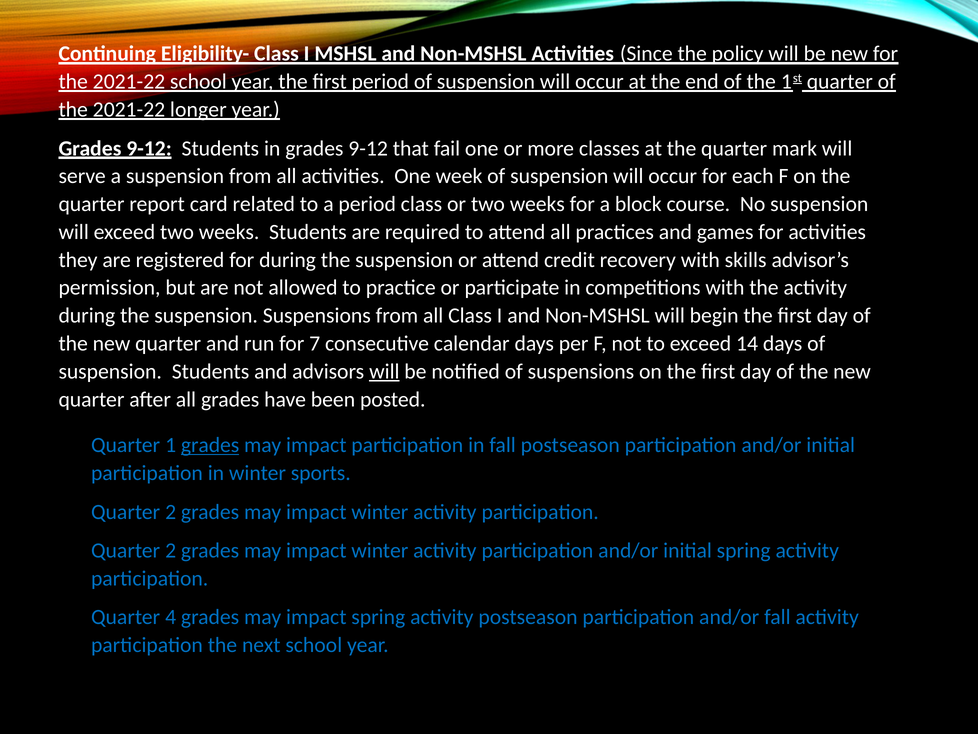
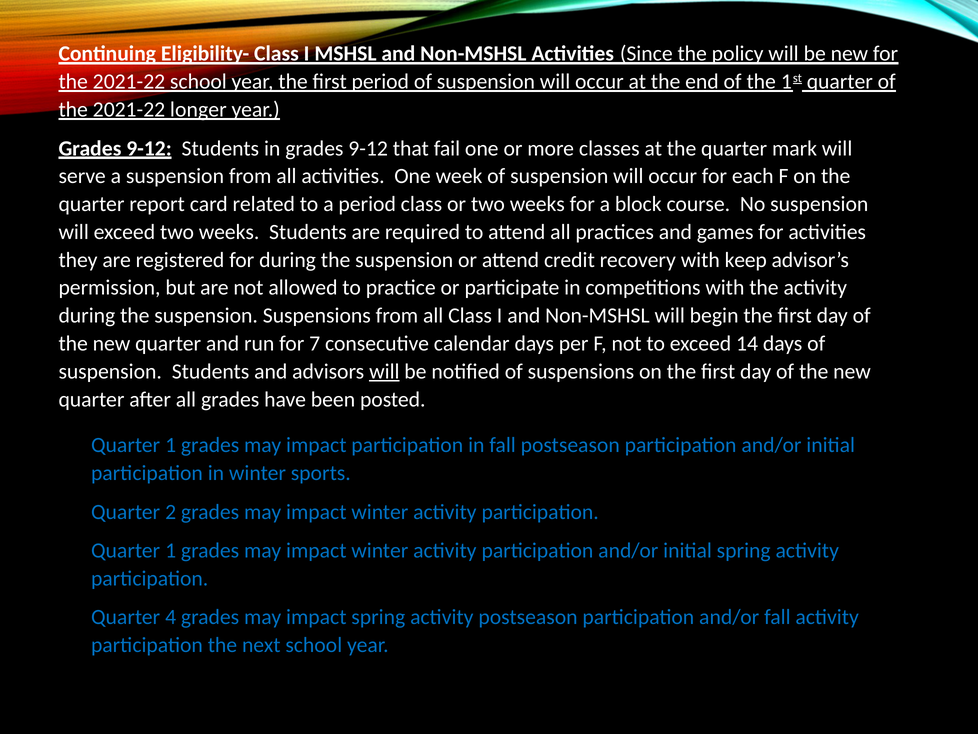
skills: skills -> keep
grades at (210, 445) underline: present -> none
2 at (171, 550): 2 -> 1
